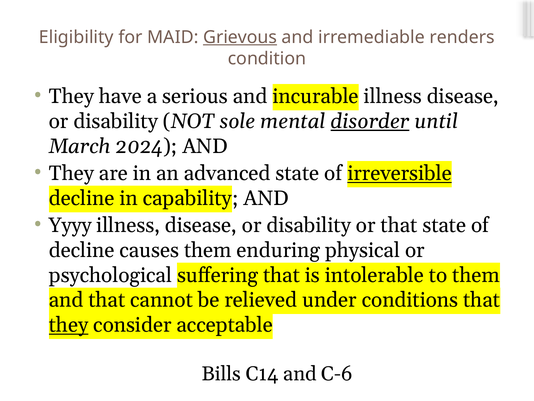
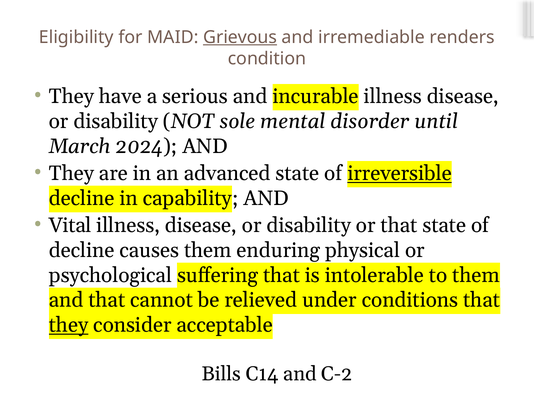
disorder underline: present -> none
Yyyy: Yyyy -> Vital
C-6: C-6 -> C-2
